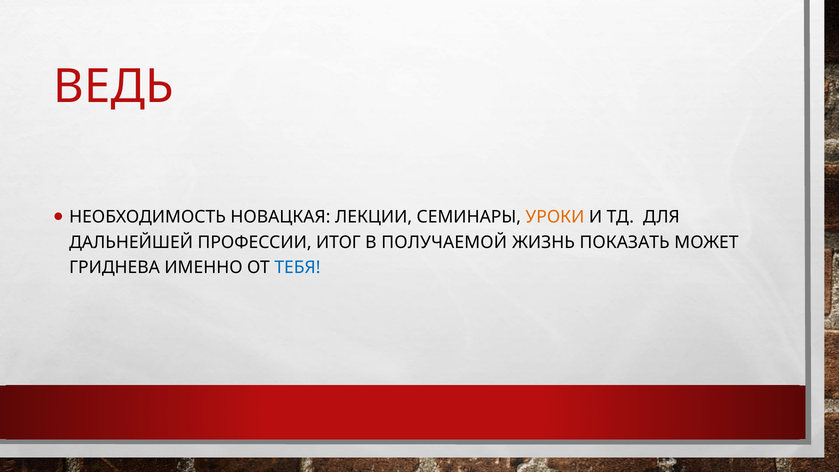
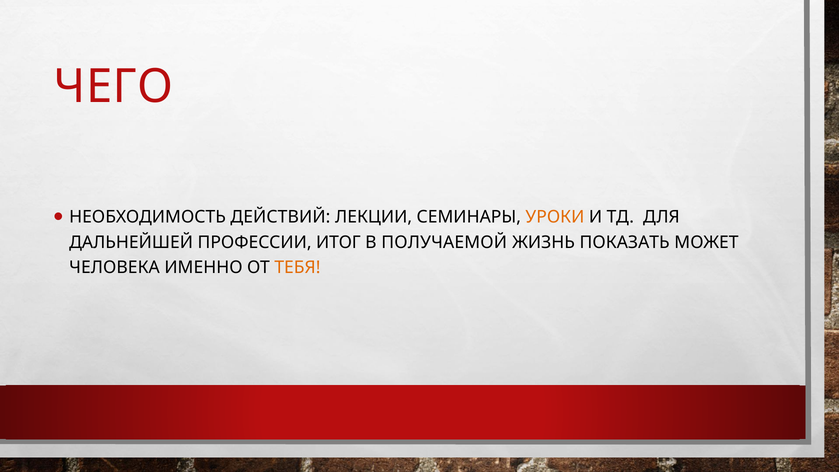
ВЕДЬ: ВЕДЬ -> ЧЕГО
НОВАЦКАЯ: НОВАЦКАЯ -> ДЕЙСТВИЙ
ГРИДНЕВА: ГРИДНЕВА -> ЧЕЛОВЕКА
ТЕБЯ colour: blue -> orange
